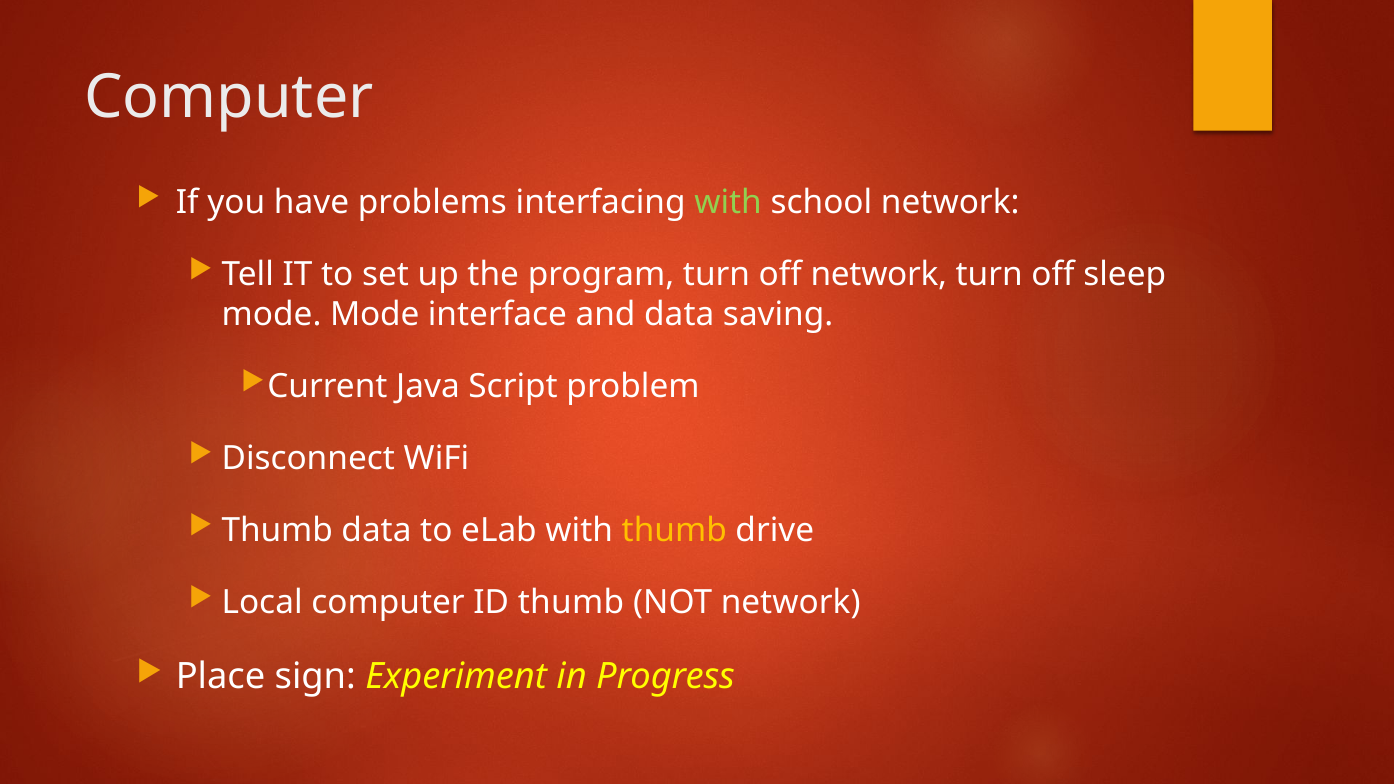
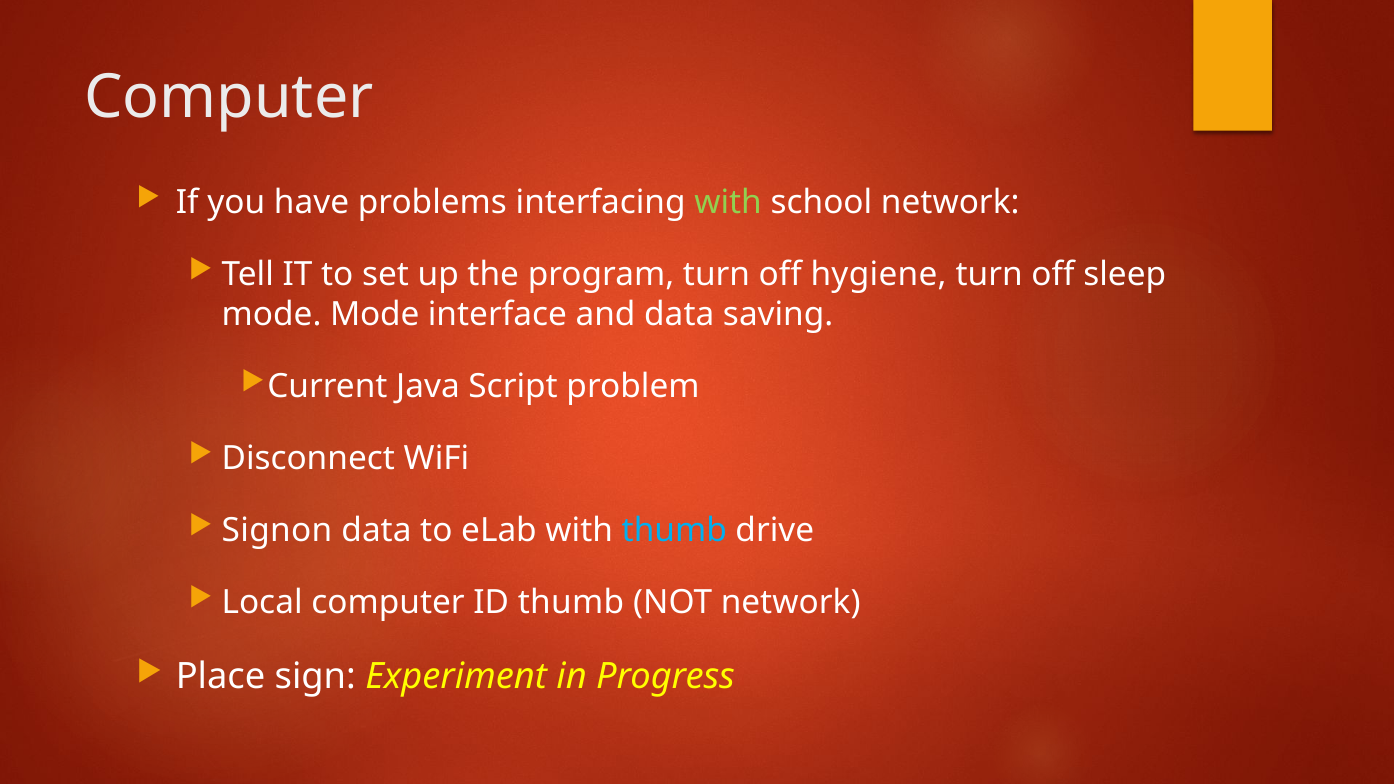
off network: network -> hygiene
Thumb at (277, 531): Thumb -> Signon
thumb at (674, 531) colour: yellow -> light blue
